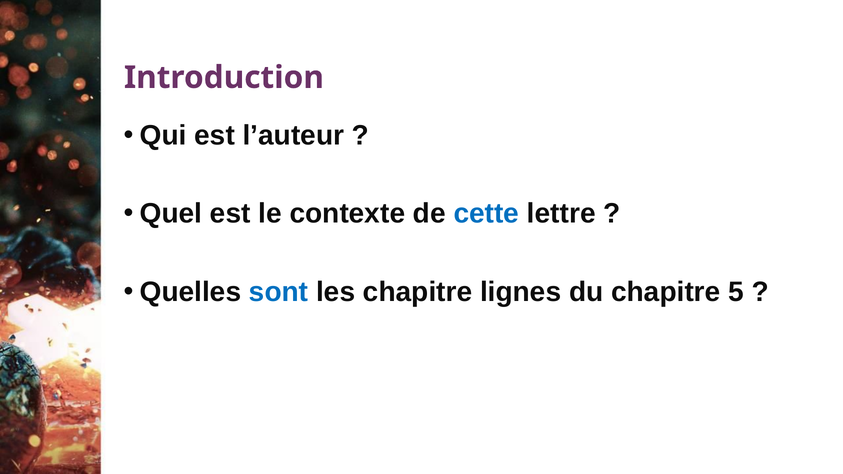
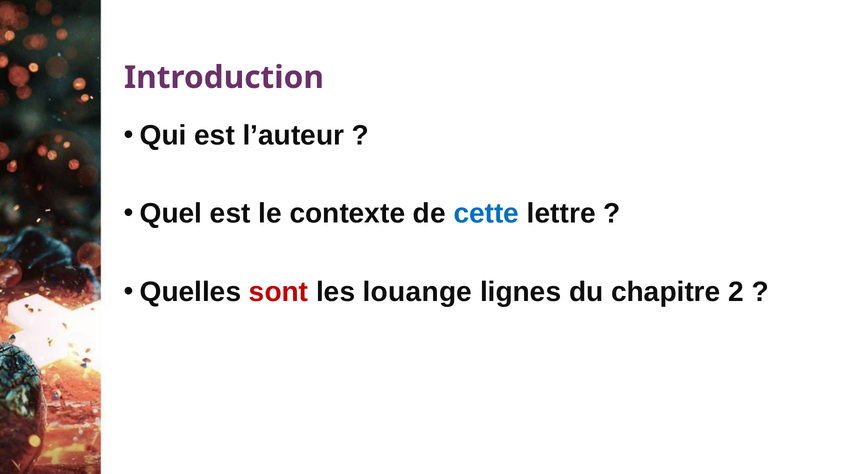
sont colour: blue -> red
les chapitre: chapitre -> louange
5: 5 -> 2
